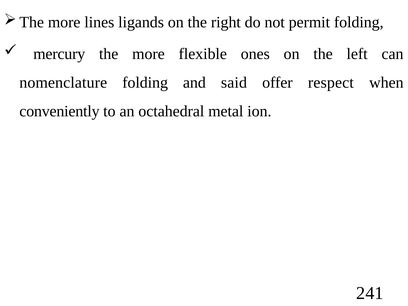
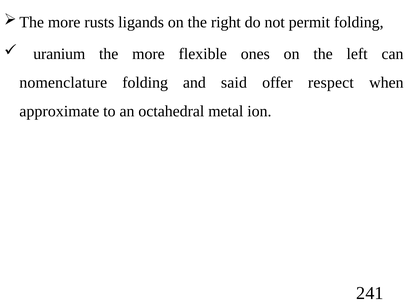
lines: lines -> rusts
mercury: mercury -> uranium
conveniently: conveniently -> approximate
